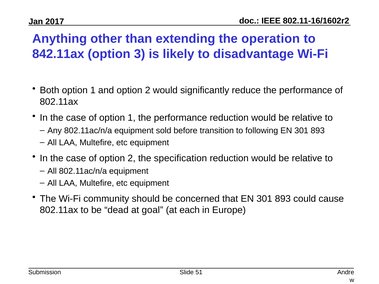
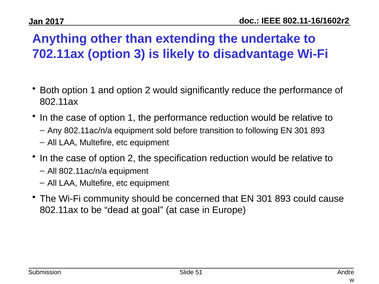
operation: operation -> undertake
842.11ax: 842.11ax -> 702.11ax
at each: each -> case
